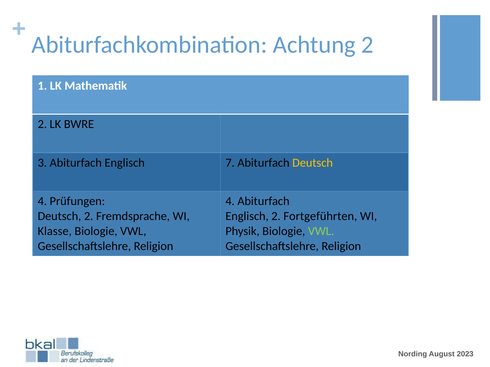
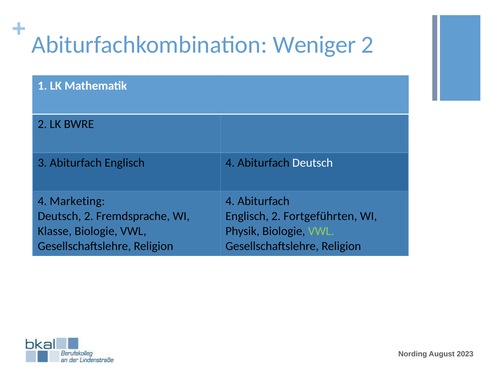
Achtung: Achtung -> Weniger
Englisch 7: 7 -> 4
Deutsch at (313, 163) colour: yellow -> white
Prüfungen: Prüfungen -> Marketing
